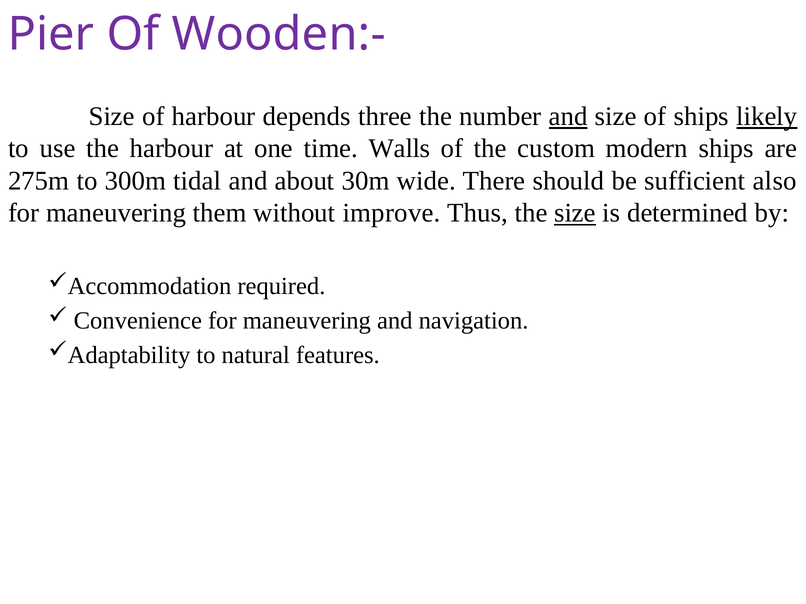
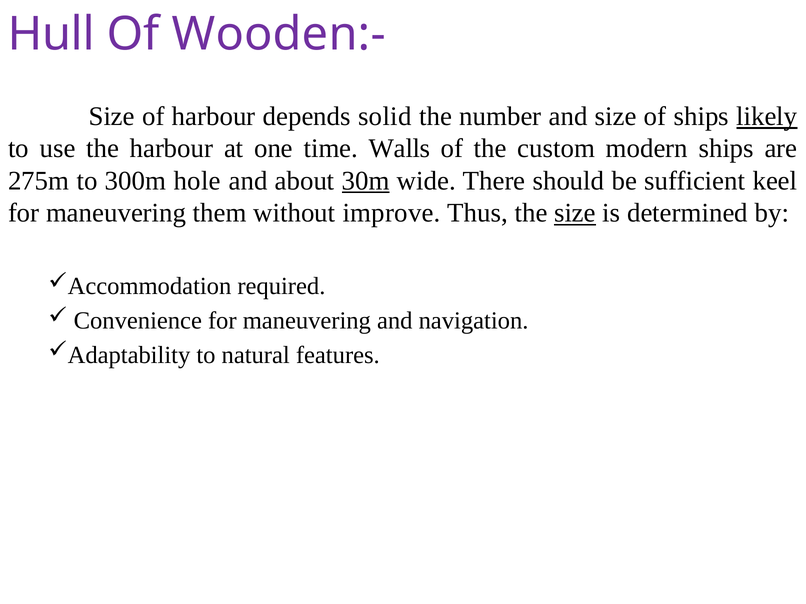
Pier: Pier -> Hull
three: three -> solid
and at (568, 117) underline: present -> none
tidal: tidal -> hole
30m underline: none -> present
also: also -> keel
